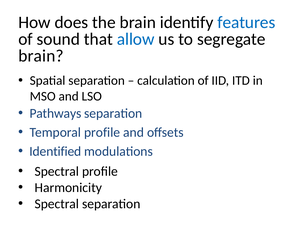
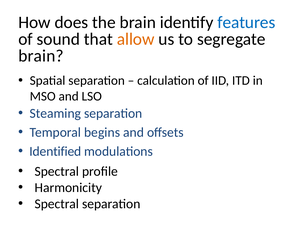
allow colour: blue -> orange
Pathways: Pathways -> Steaming
Temporal profile: profile -> begins
